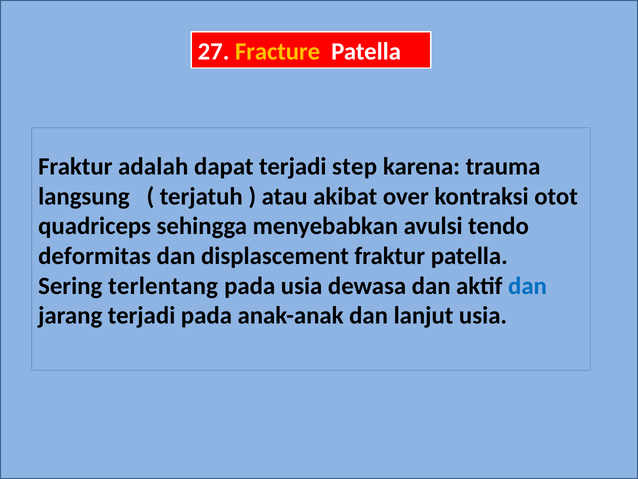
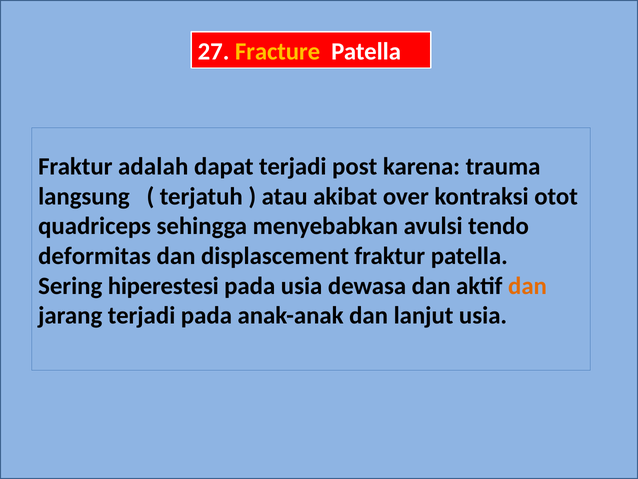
step: step -> post
terlentang: terlentang -> hiperestesi
dan at (527, 286) colour: blue -> orange
